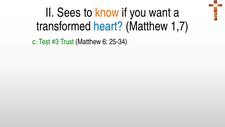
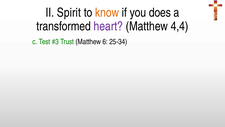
Sees: Sees -> Spirit
want: want -> does
heart colour: blue -> purple
1,7: 1,7 -> 4,4
